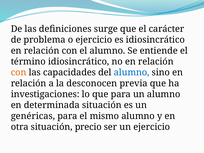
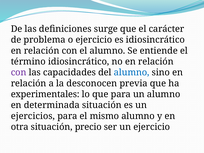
con at (19, 72) colour: orange -> purple
investigaciones: investigaciones -> experimentales
genéricas: genéricas -> ejercicios
